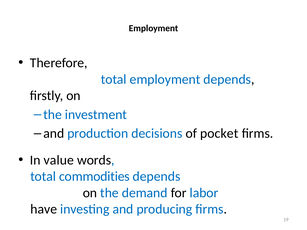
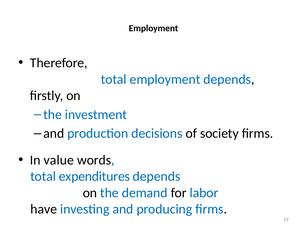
pocket: pocket -> society
commodities: commodities -> expenditures
